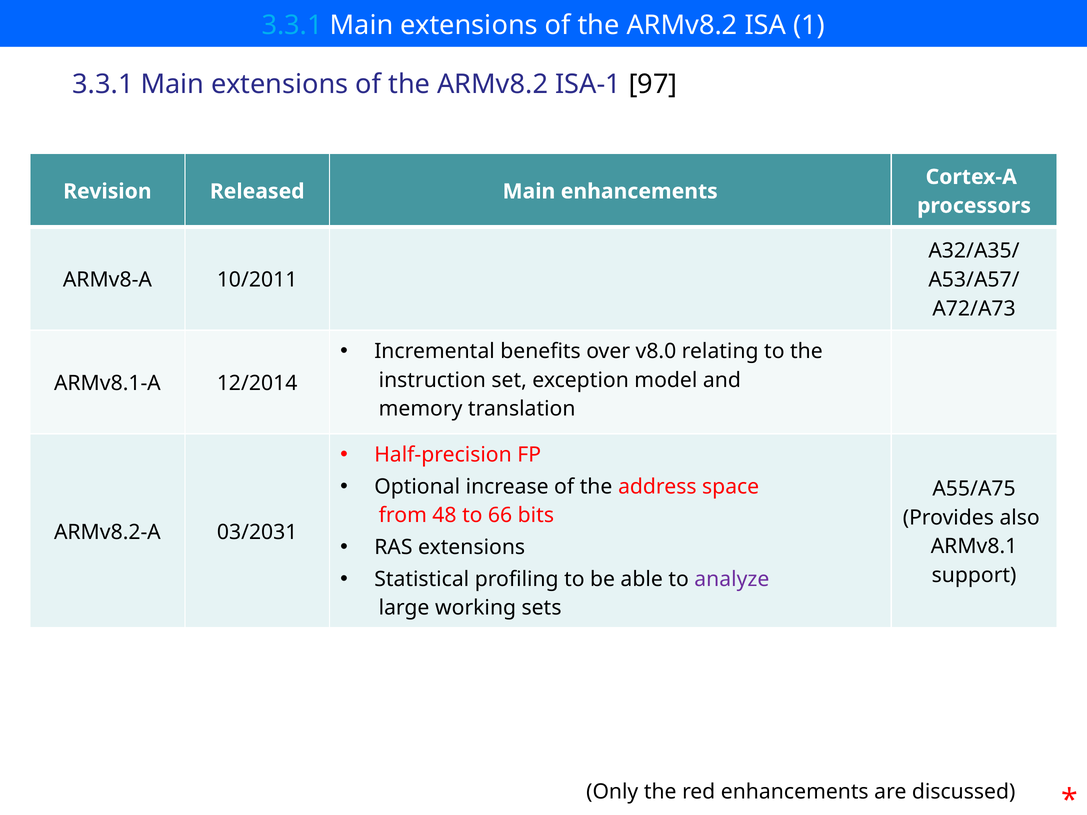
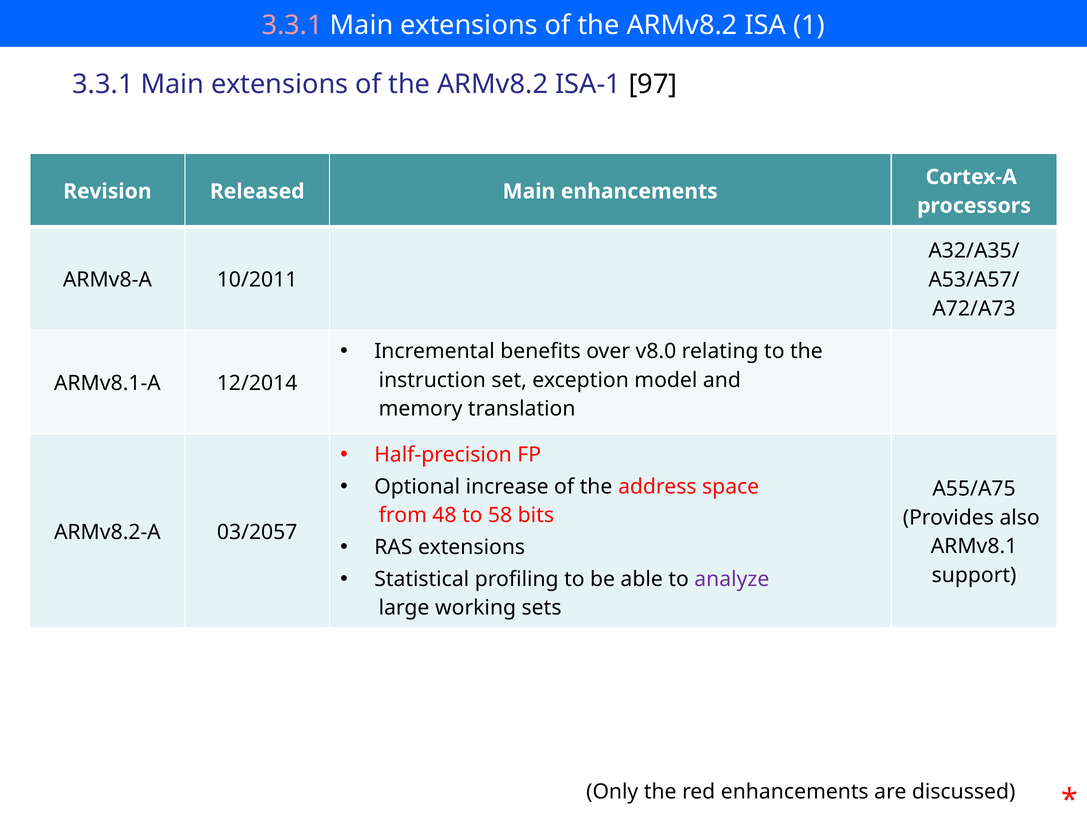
3.3.1 at (292, 25) colour: light blue -> pink
66: 66 -> 58
03/2031: 03/2031 -> 03/2057
